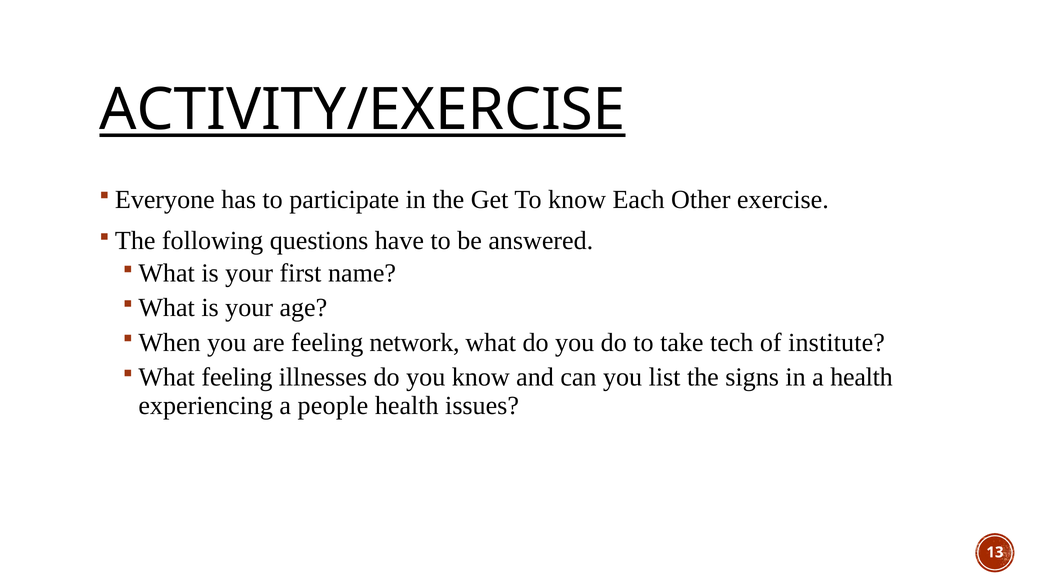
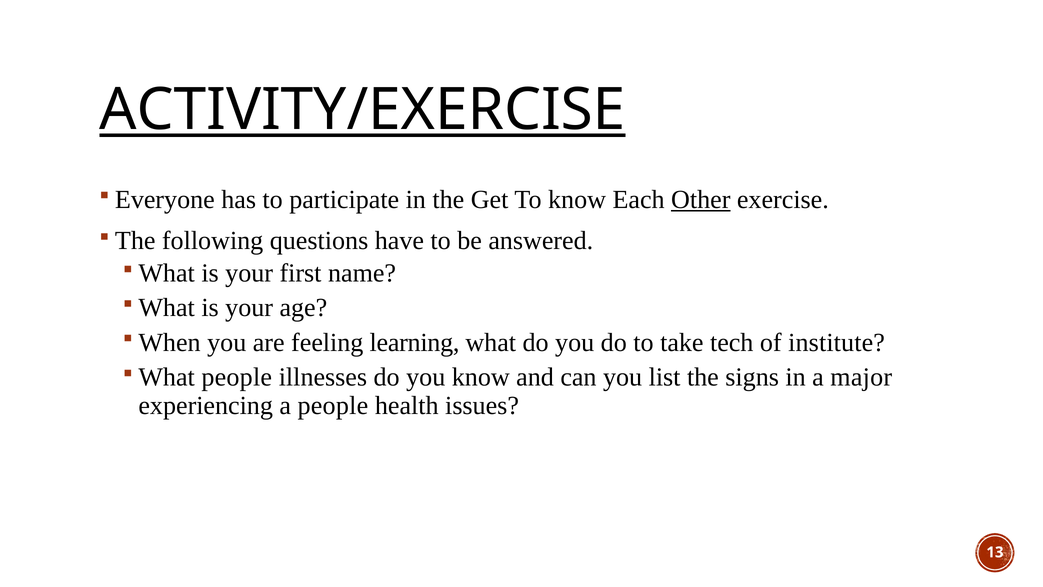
Other underline: none -> present
network: network -> learning
feeling at (237, 377): feeling -> people
a health: health -> major
